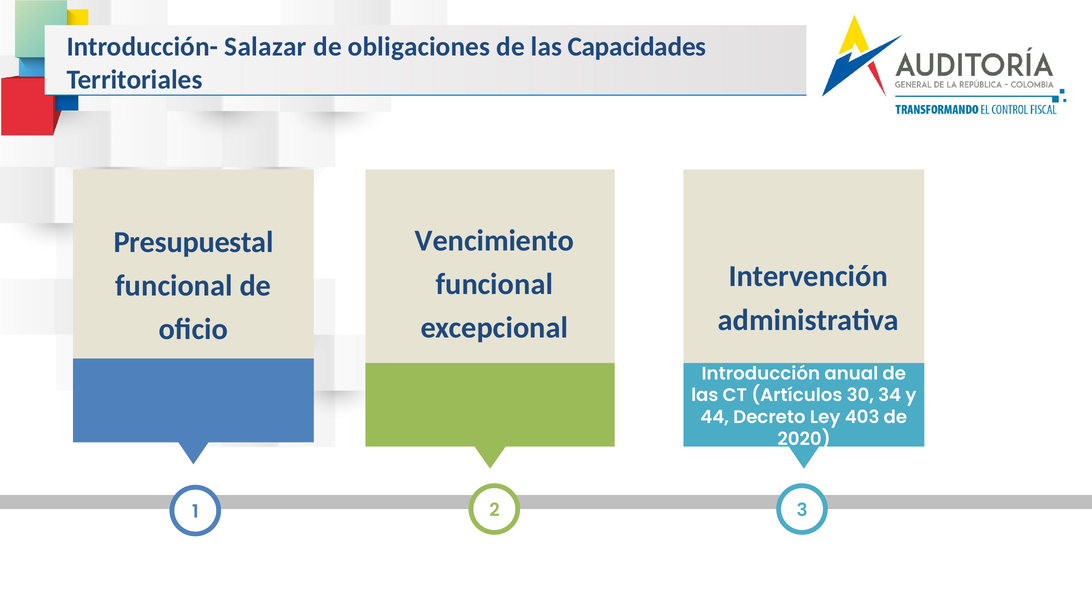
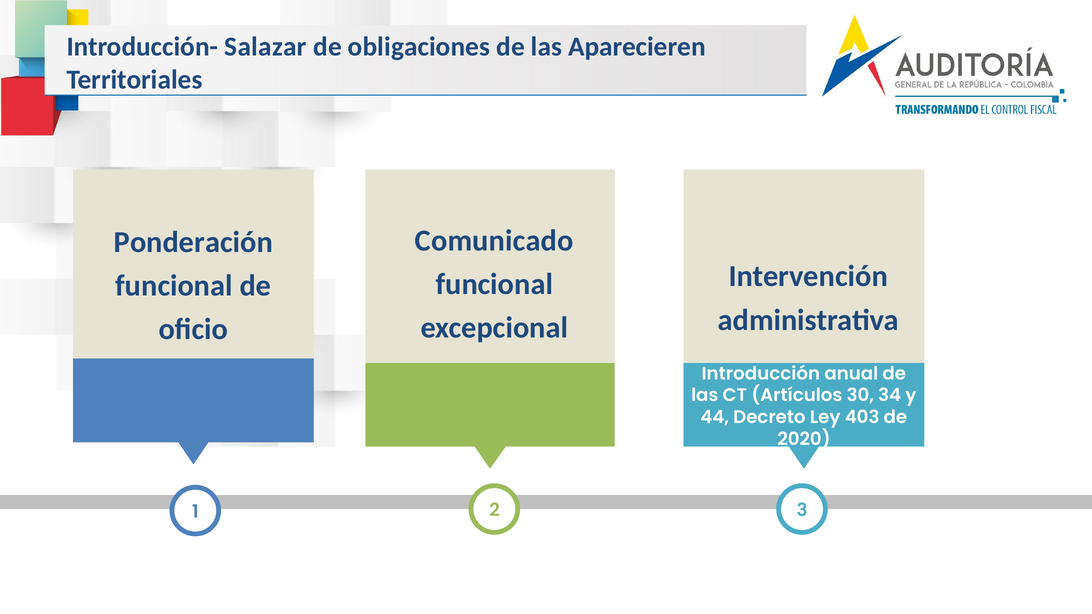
Capacidades: Capacidades -> Aparecieren
Vencimiento: Vencimiento -> Comunicado
Presupuestal: Presupuestal -> Ponderación
